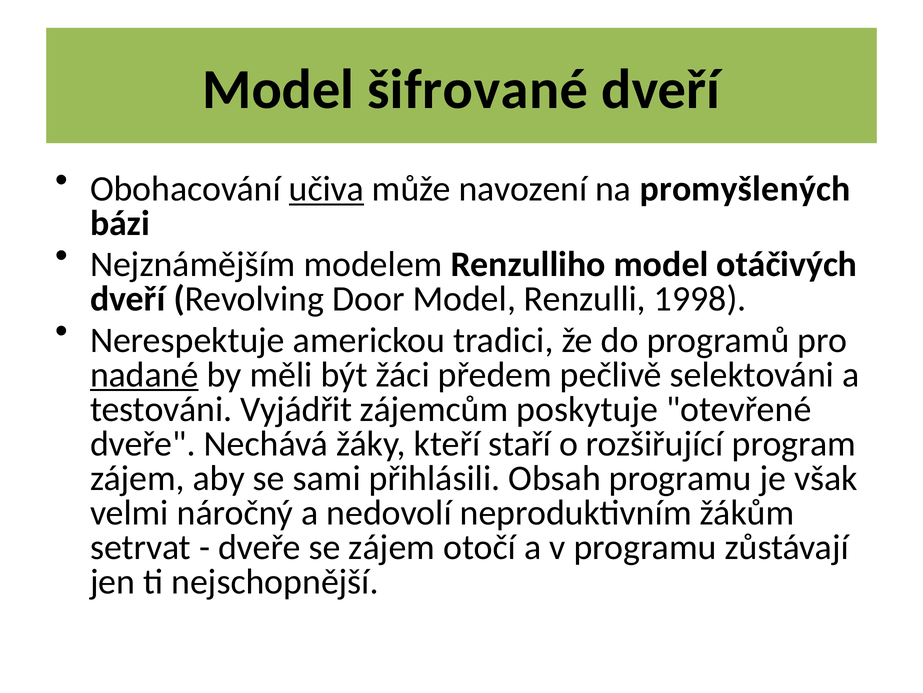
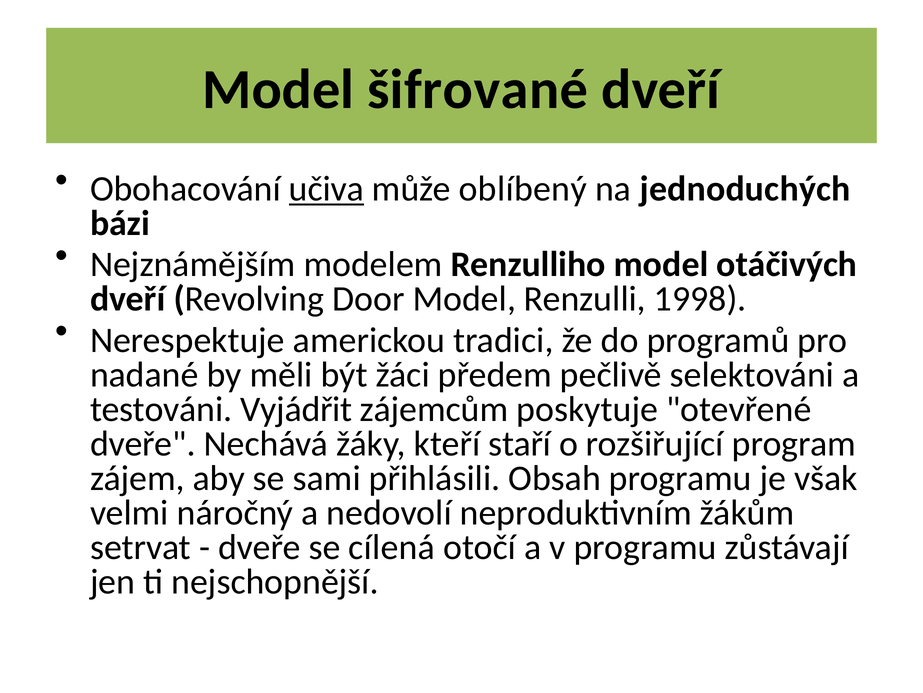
navození: navození -> oblíbený
promyšlených: promyšlených -> jednoduchých
nadané underline: present -> none
se zájem: zájem -> cílená
